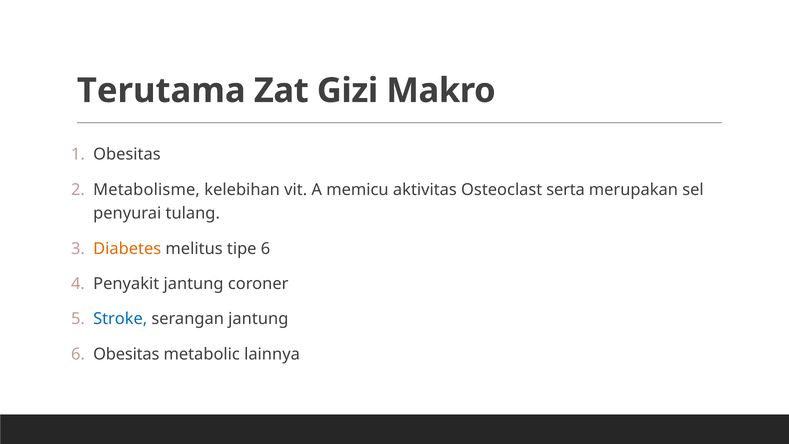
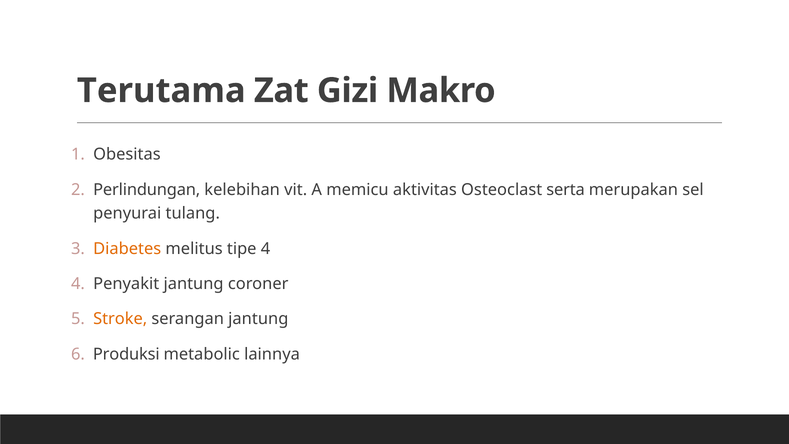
Metabolisme: Metabolisme -> Perlindungan
tipe 6: 6 -> 4
Stroke colour: blue -> orange
Obesitas at (126, 354): Obesitas -> Produksi
